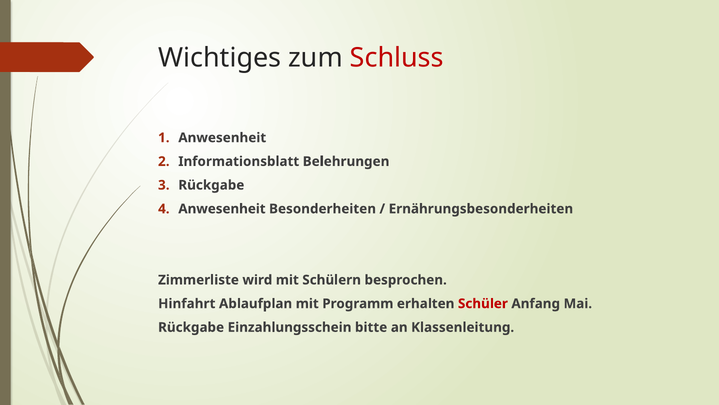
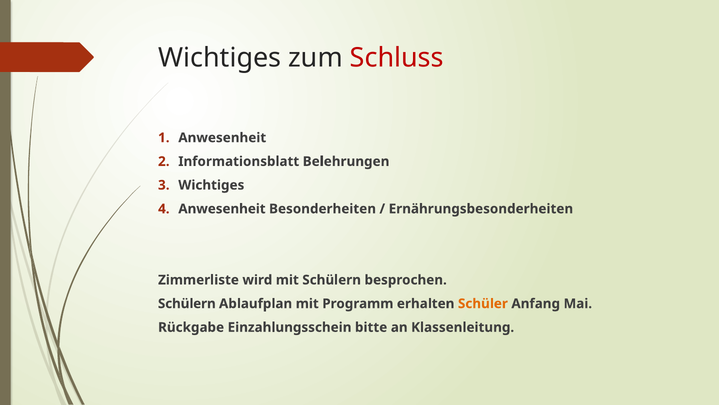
Rückgabe at (211, 185): Rückgabe -> Wichtiges
Hinfahrt at (187, 303): Hinfahrt -> Schülern
Schüler colour: red -> orange
